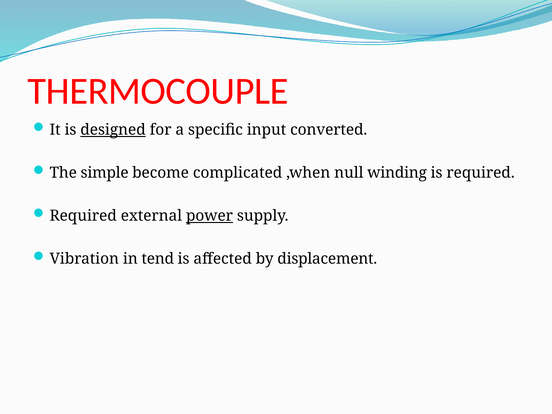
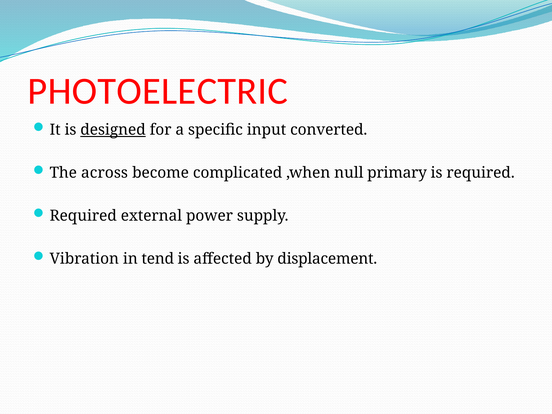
THERMOCOUPLE: THERMOCOUPLE -> PHOTOELECTRIC
simple: simple -> across
winding: winding -> primary
power underline: present -> none
